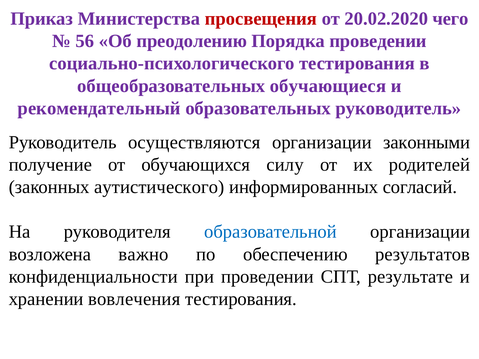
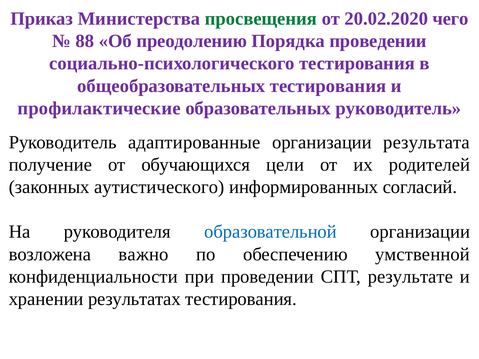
просвещения colour: red -> green
56: 56 -> 88
общеобразовательных обучающиеся: обучающиеся -> тестирования
рекомендательный: рекомендательный -> профилактические
осуществляются: осуществляются -> адаптированные
законными: законными -> результата
силу: силу -> цели
результатов: результатов -> умственной
вовлечения: вовлечения -> результатах
